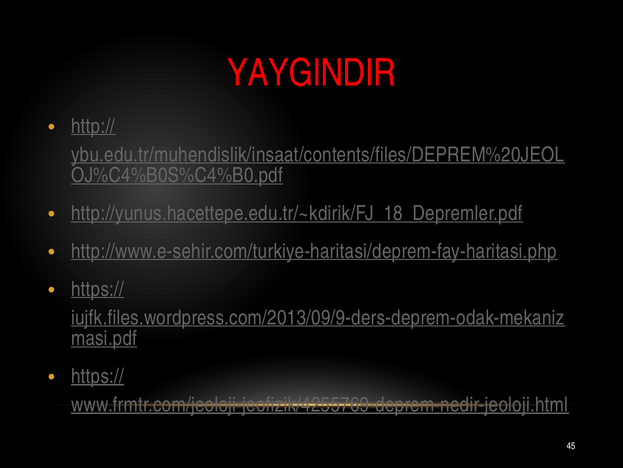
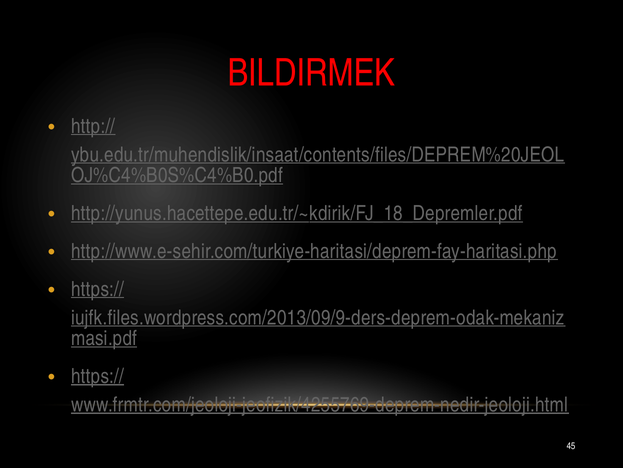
YAYGINDIR: YAYGINDIR -> BILDIRMEK
